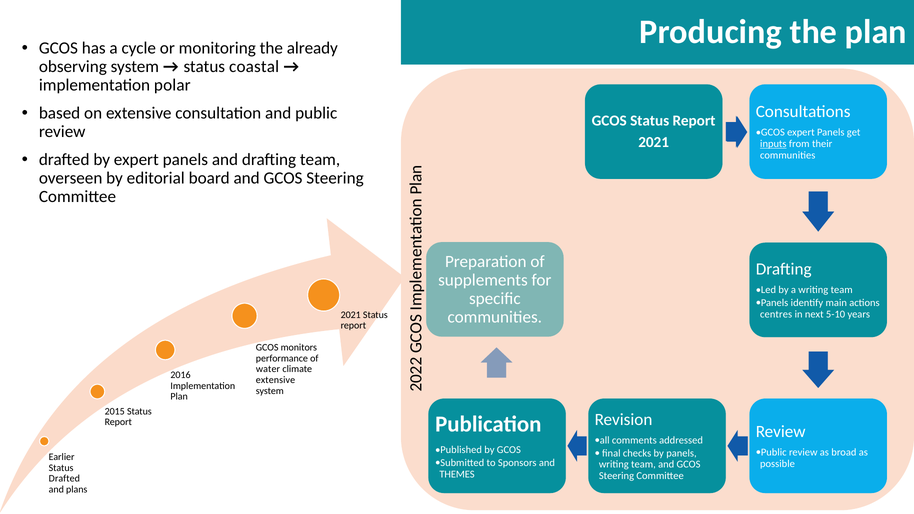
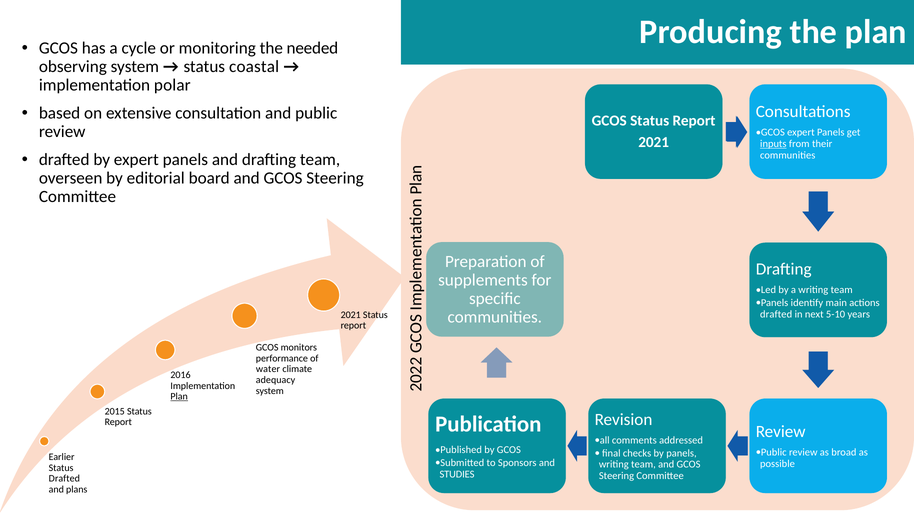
already: already -> needed
centres at (776, 314): centres -> drafted
extensive at (276, 380): extensive -> adequacy
Plan at (179, 397) underline: none -> present
THEMES: THEMES -> STUDIES
